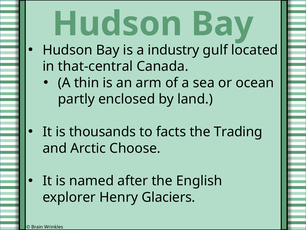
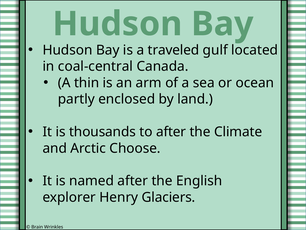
industry: industry -> traveled
that-central: that-central -> coal-central
to facts: facts -> after
Trading: Trading -> Climate
